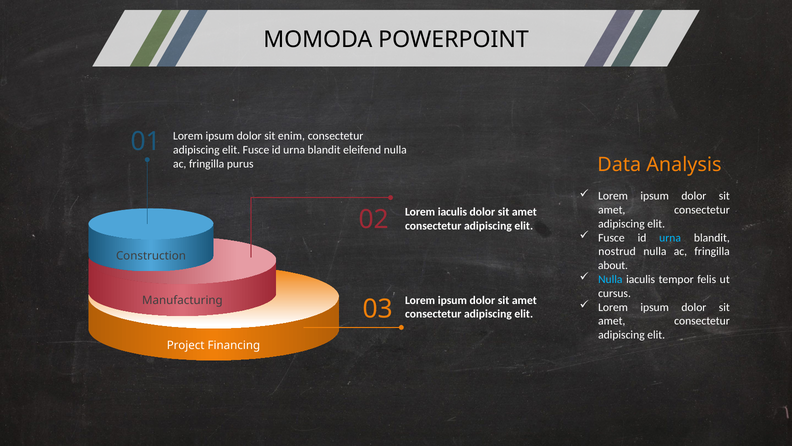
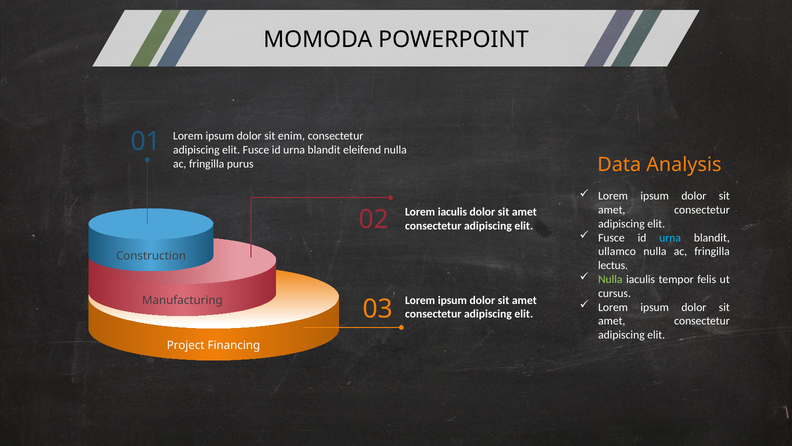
nostrud: nostrud -> ullamco
about: about -> lectus
Nulla at (610, 279) colour: light blue -> light green
